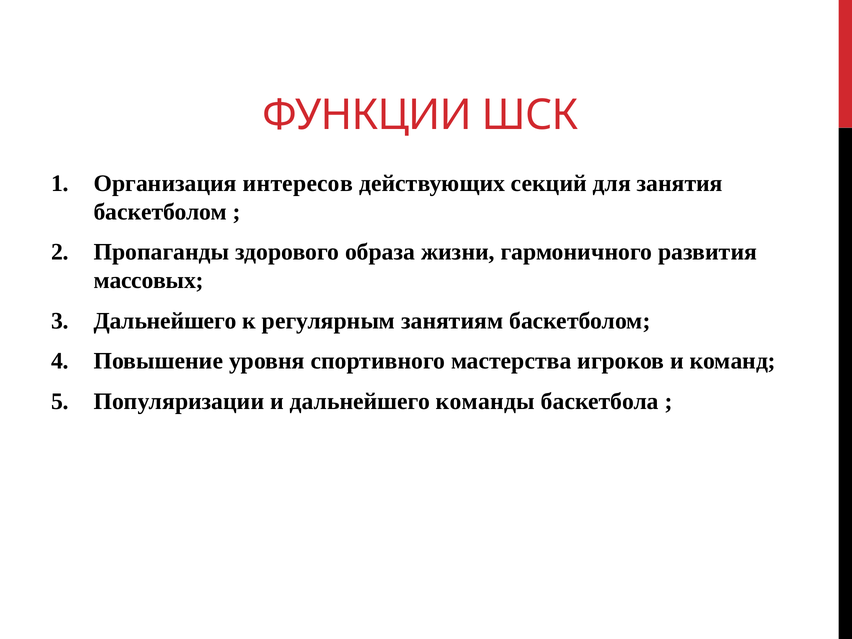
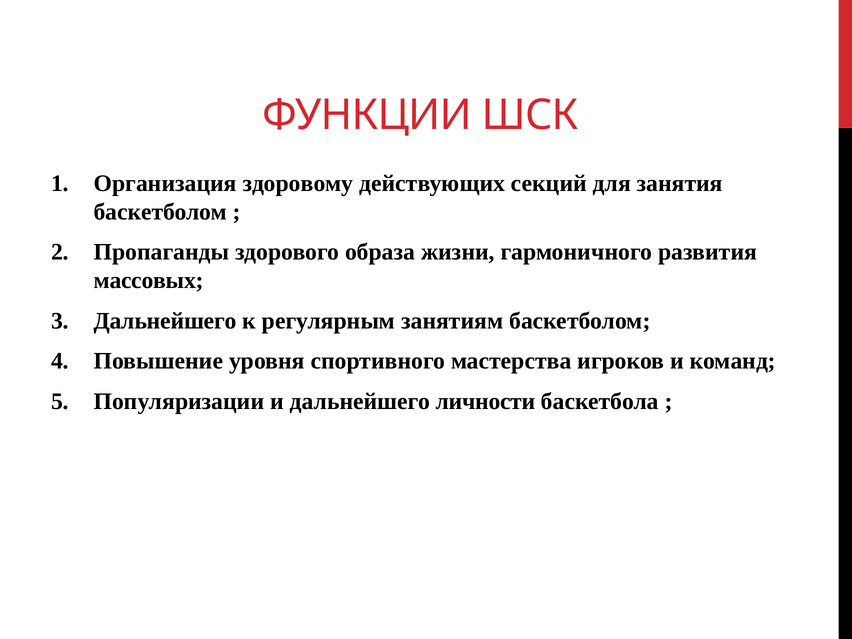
интересов: интересов -> здоровому
команды: команды -> личности
